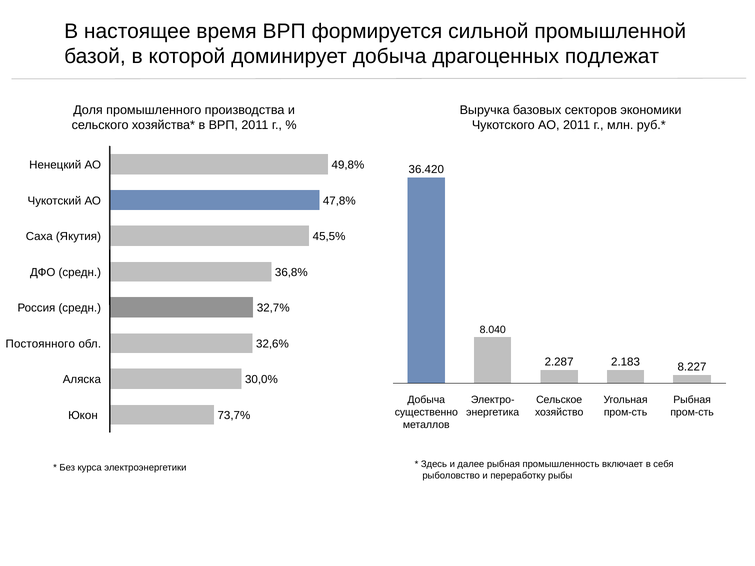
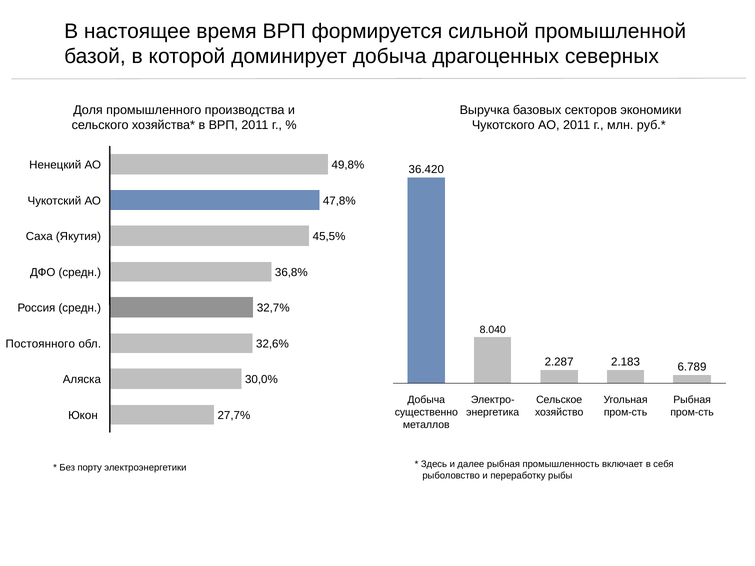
подлежат: подлежат -> северных
8.227: 8.227 -> 6.789
73,7%: 73,7% -> 27,7%
курса: курса -> порту
